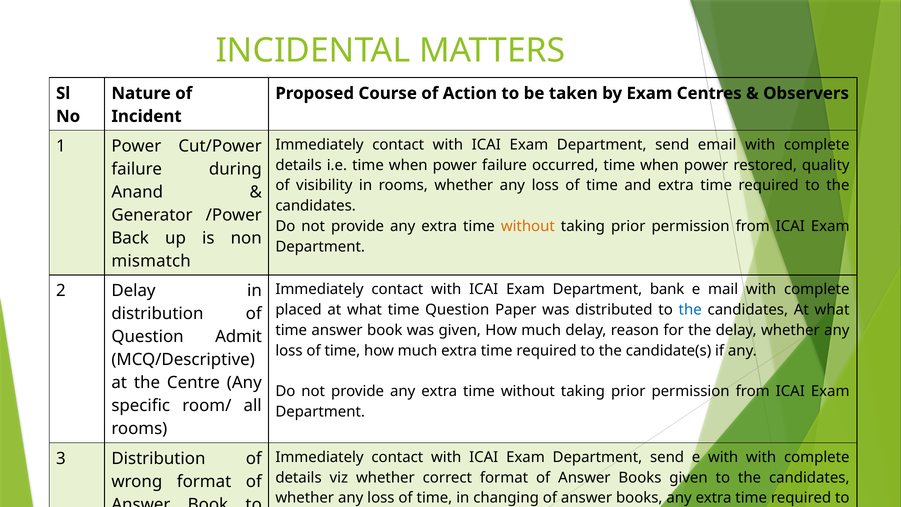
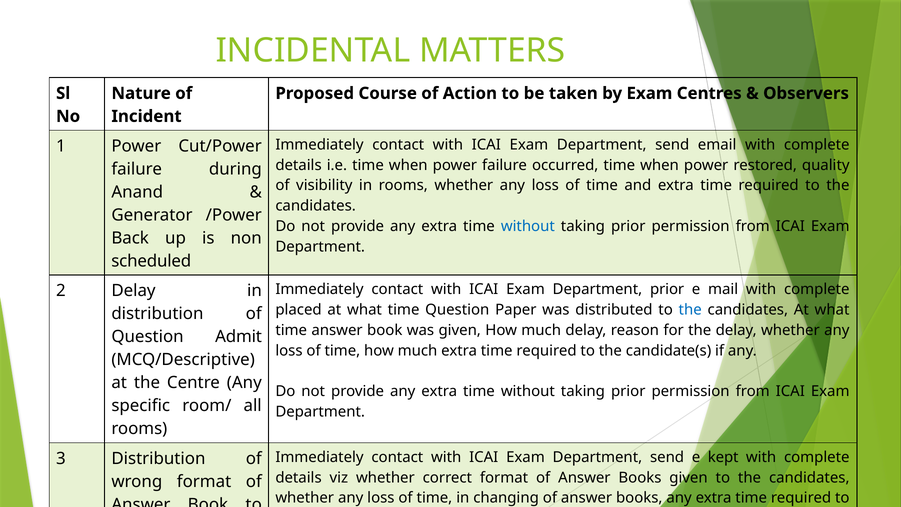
without at (528, 226) colour: orange -> blue
mismatch: mismatch -> scheduled
Department bank: bank -> prior
e with: with -> kept
